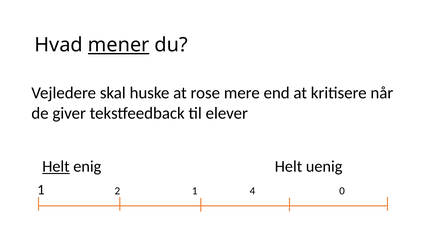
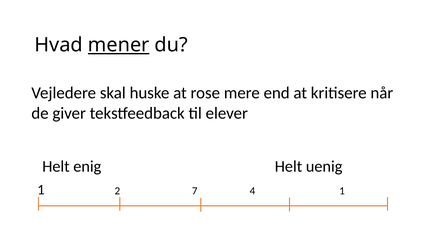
Helt at (56, 167) underline: present -> none
2 1: 1 -> 7
4 0: 0 -> 1
